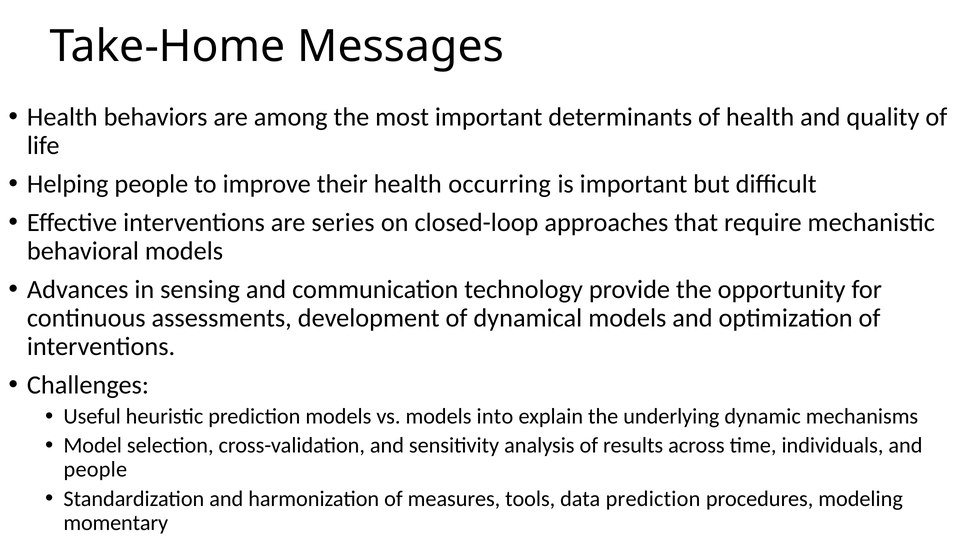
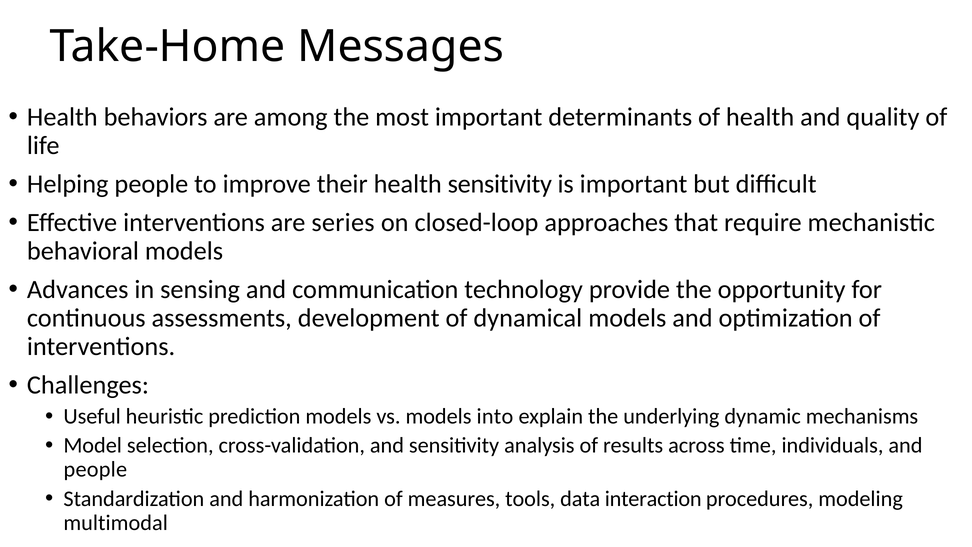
health occurring: occurring -> sensitivity
data prediction: prediction -> interaction
momentary: momentary -> multimodal
